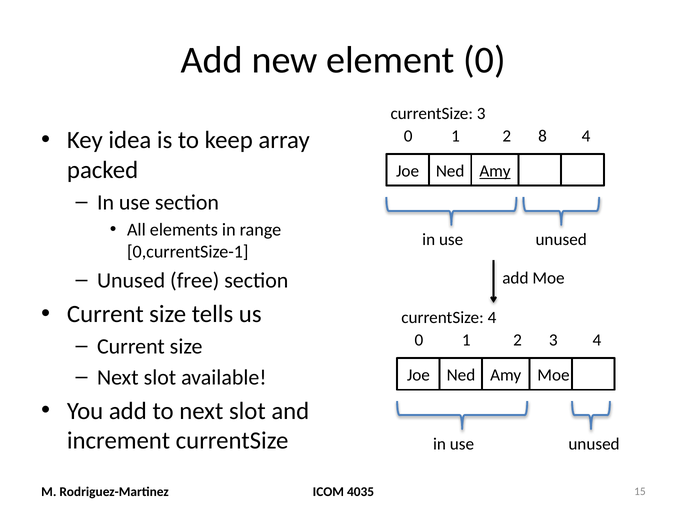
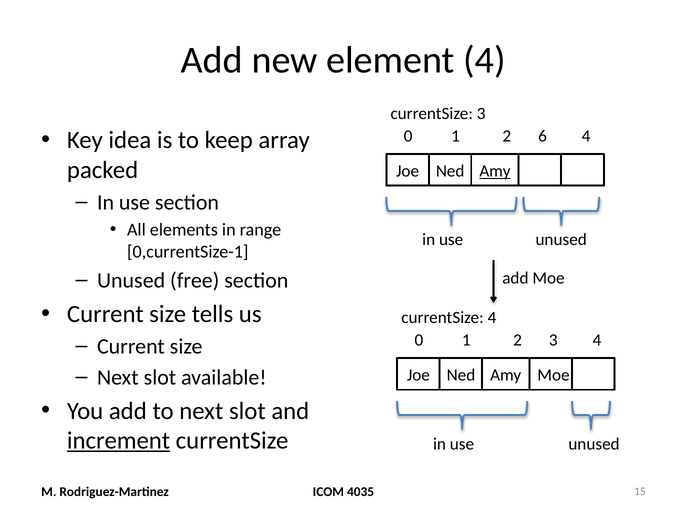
element 0: 0 -> 4
8: 8 -> 6
increment underline: none -> present
